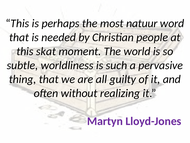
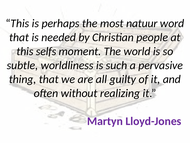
skat: skat -> selfs
